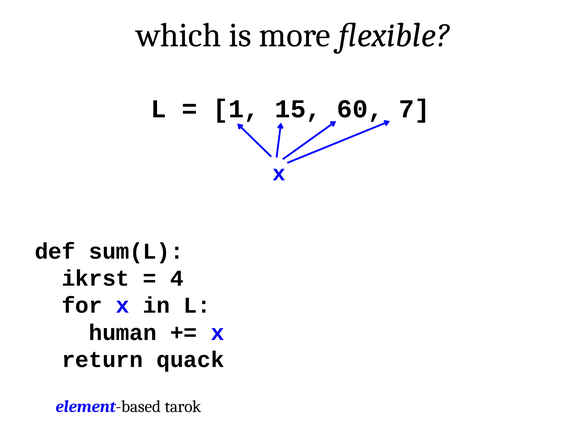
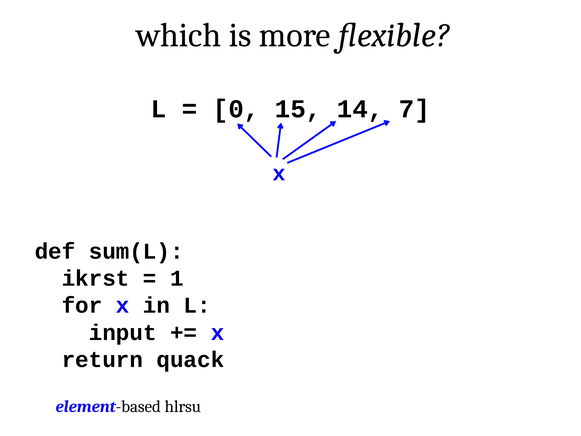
1: 1 -> 0
60: 60 -> 14
4: 4 -> 1
human: human -> input
tarok: tarok -> hlrsu
